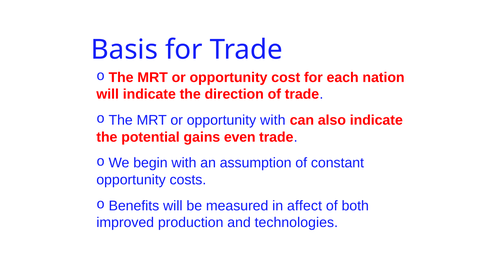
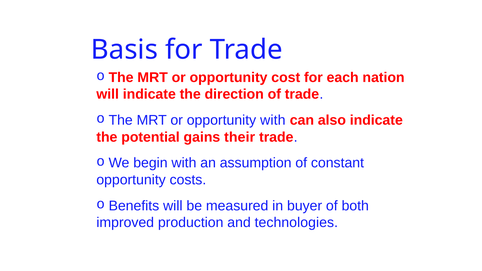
even: even -> their
affect: affect -> buyer
